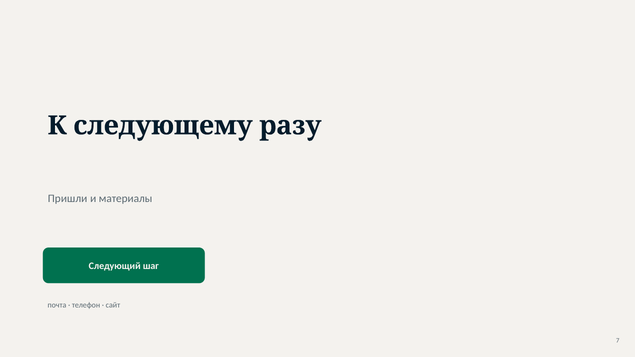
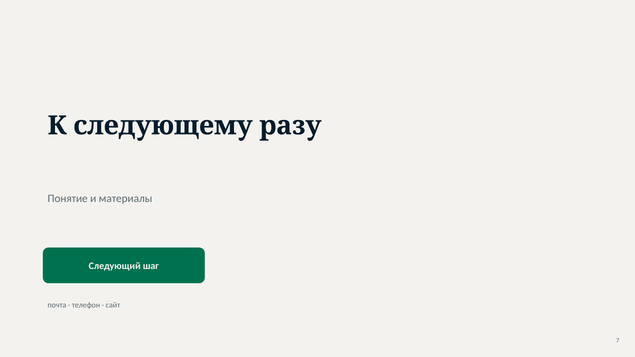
Пришли: Пришли -> Понятие
